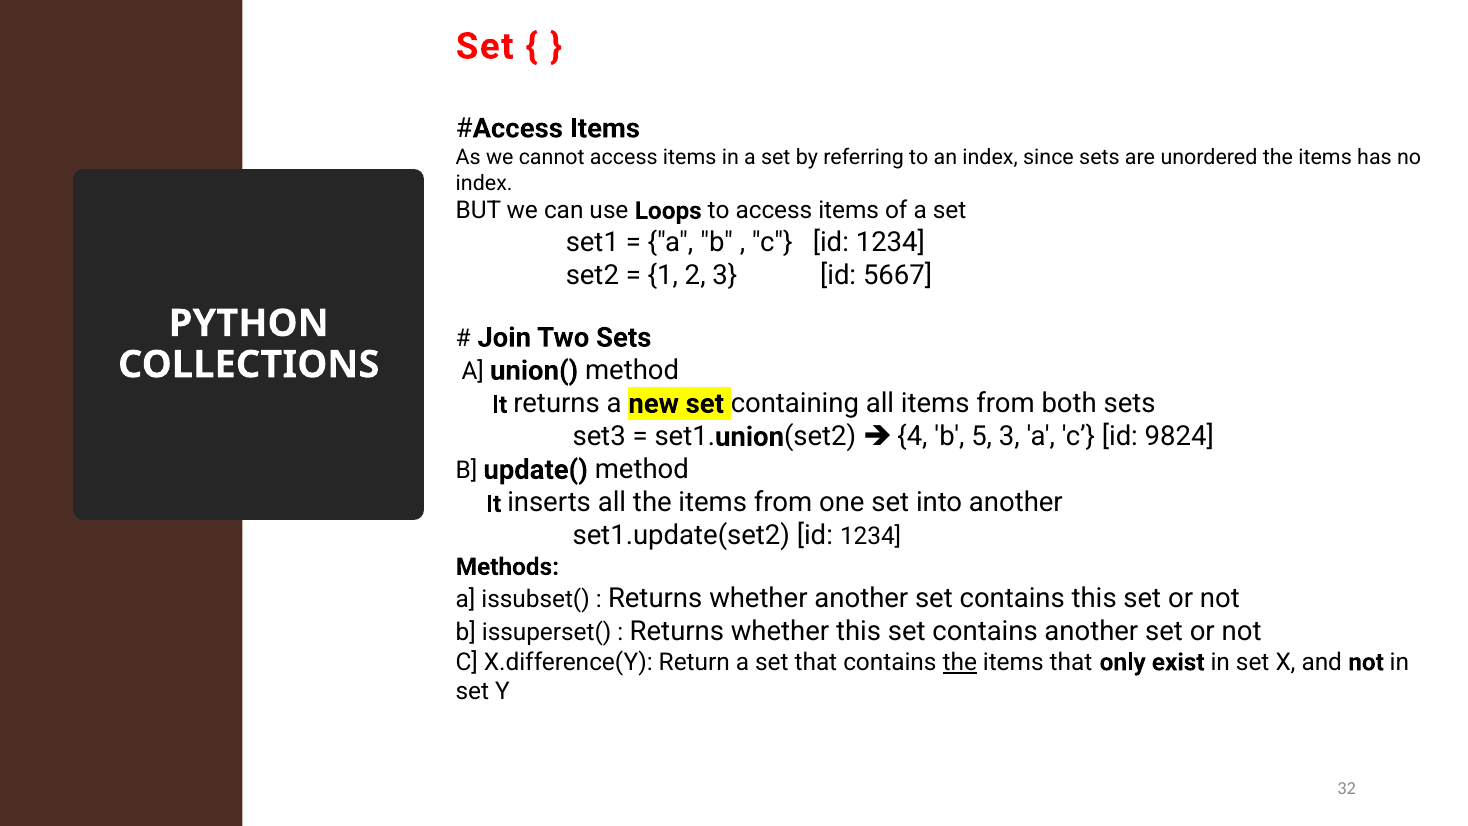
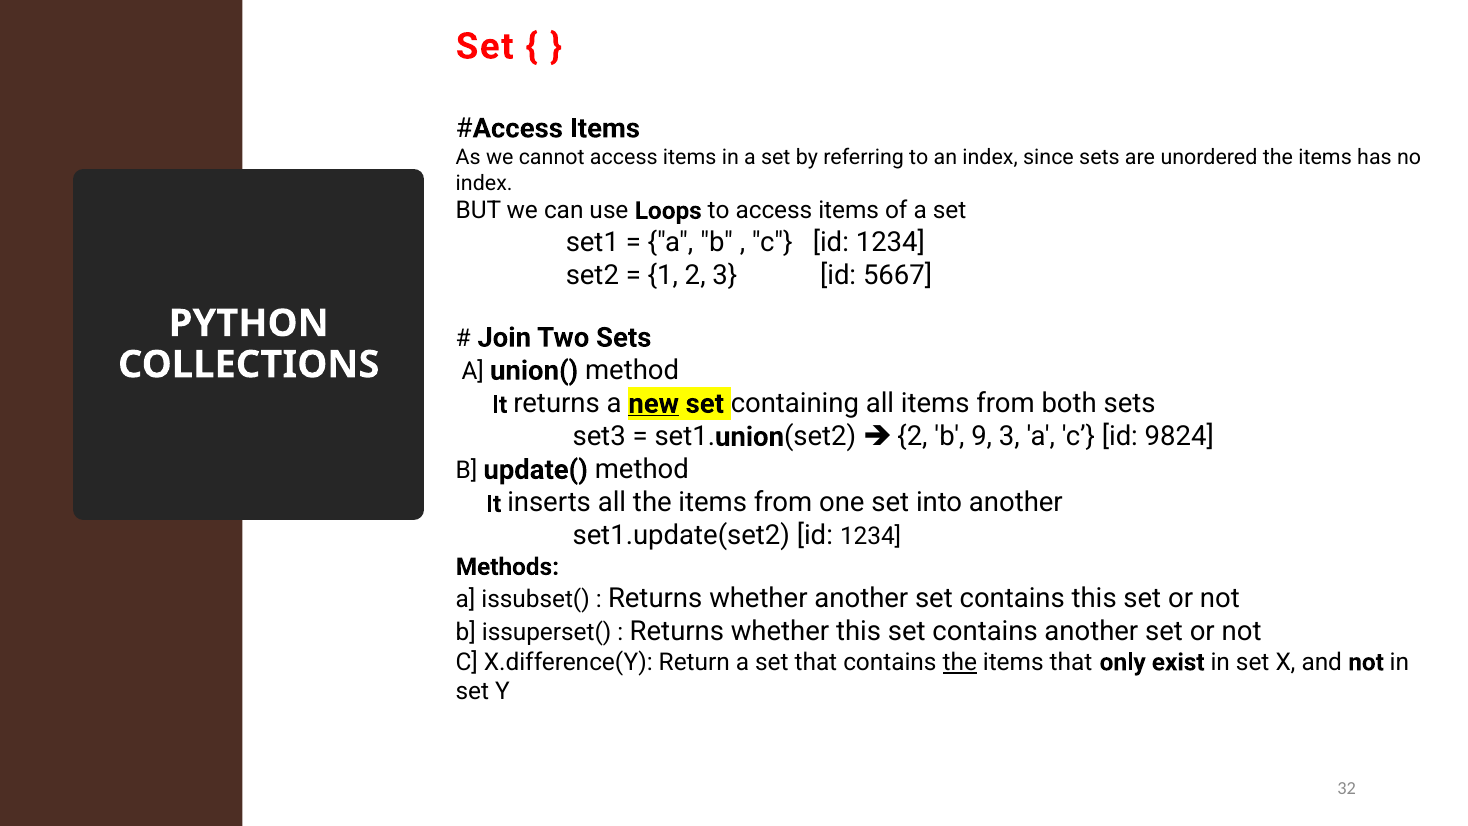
new underline: none -> present
4 at (913, 437): 4 -> 2
5: 5 -> 9
